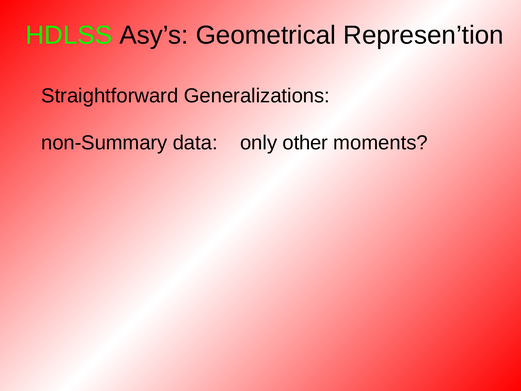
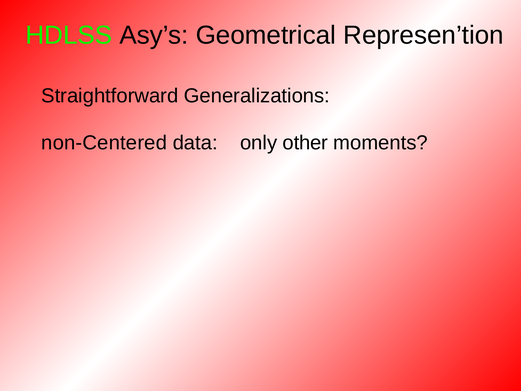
non-Summary: non-Summary -> non-Centered
